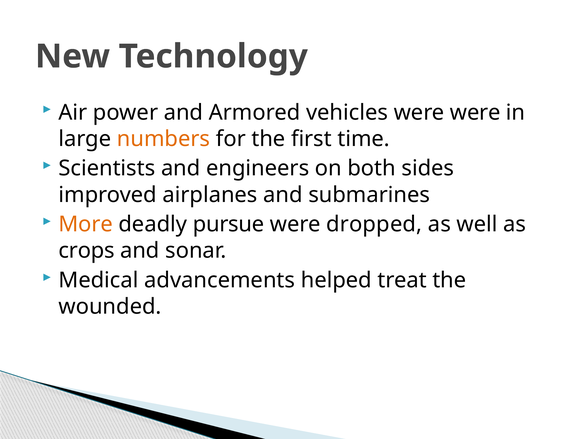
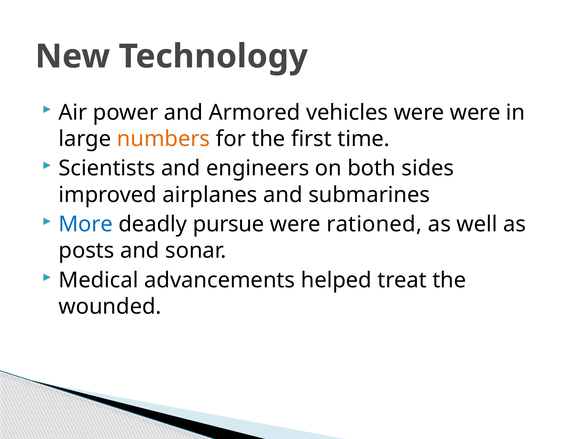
More colour: orange -> blue
dropped: dropped -> rationed
crops: crops -> posts
